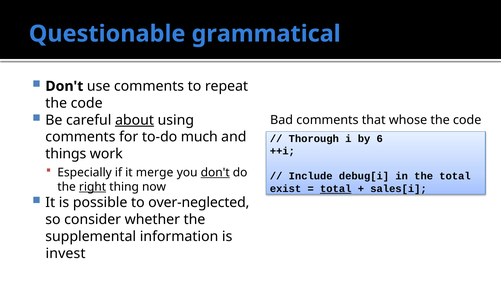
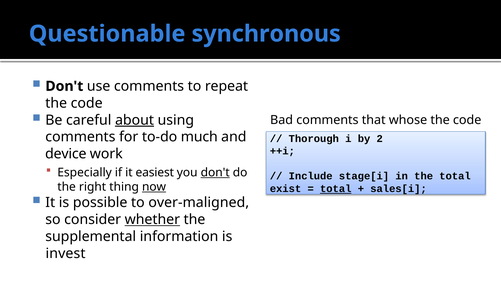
grammatical: grammatical -> synchronous
6: 6 -> 2
things: things -> device
merge: merge -> easiest
debug[i: debug[i -> stage[i
right underline: present -> none
now underline: none -> present
over-neglected: over-neglected -> over-maligned
whether underline: none -> present
